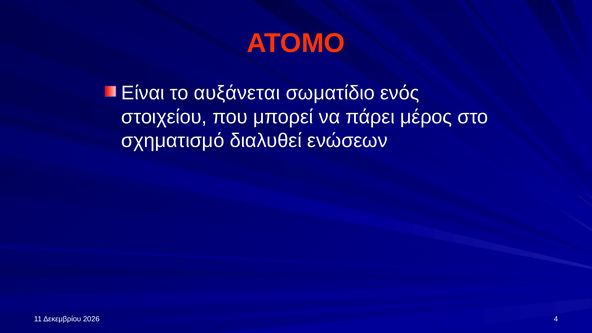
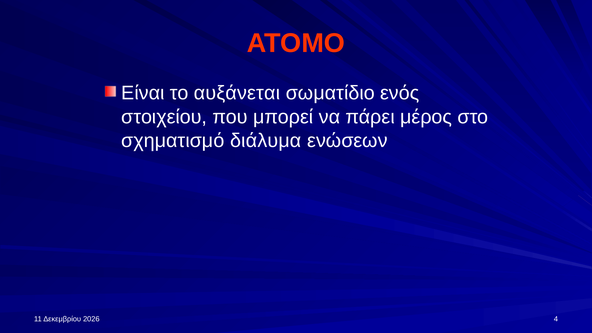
διαλυθεί: διαλυθεί -> διάλυμα
